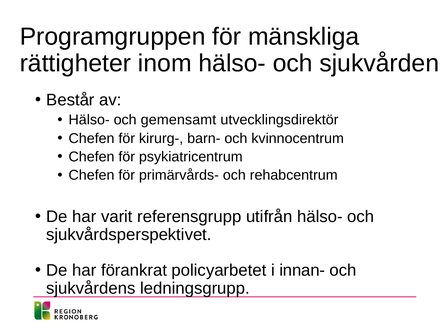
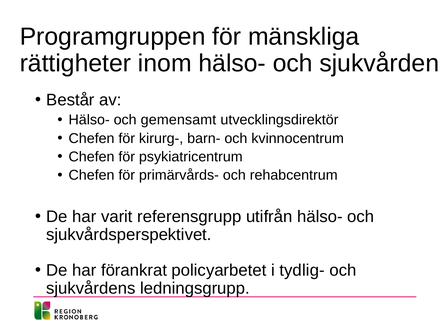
innan-: innan- -> tydlig-
